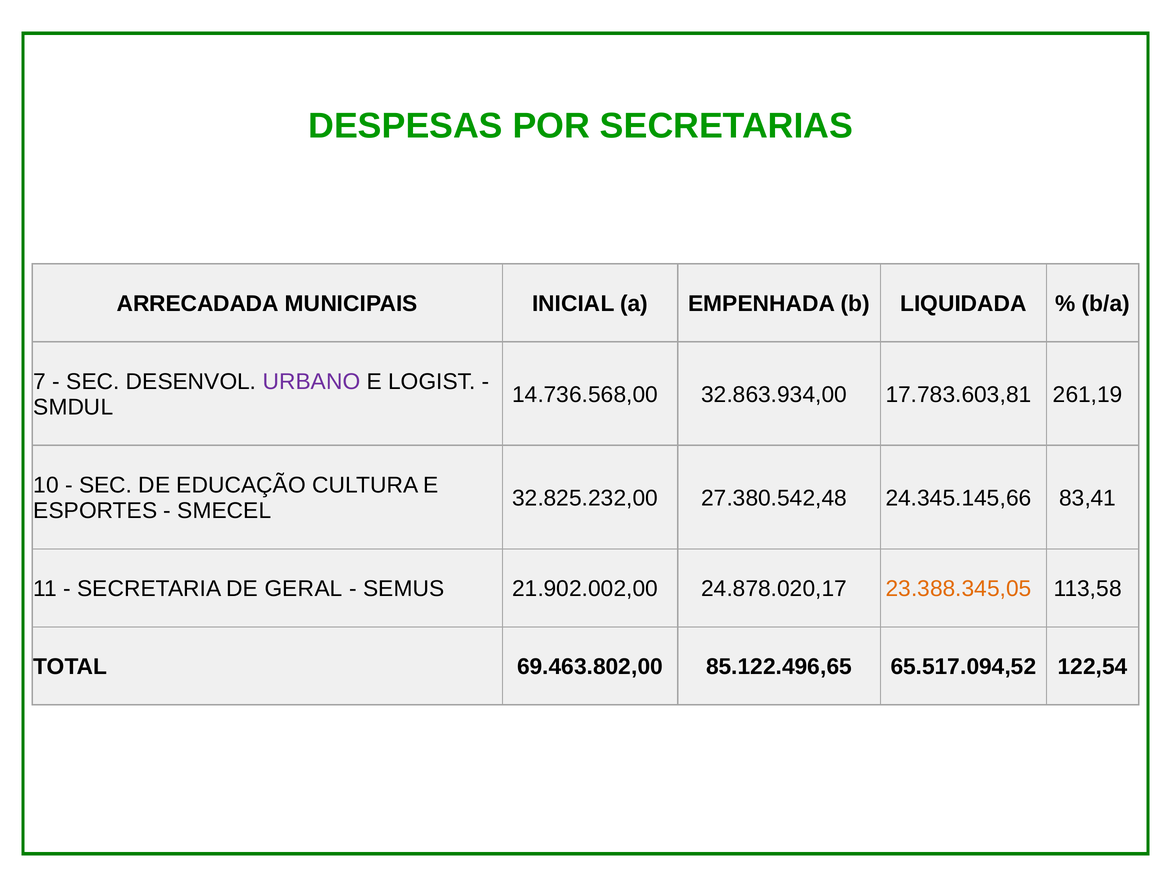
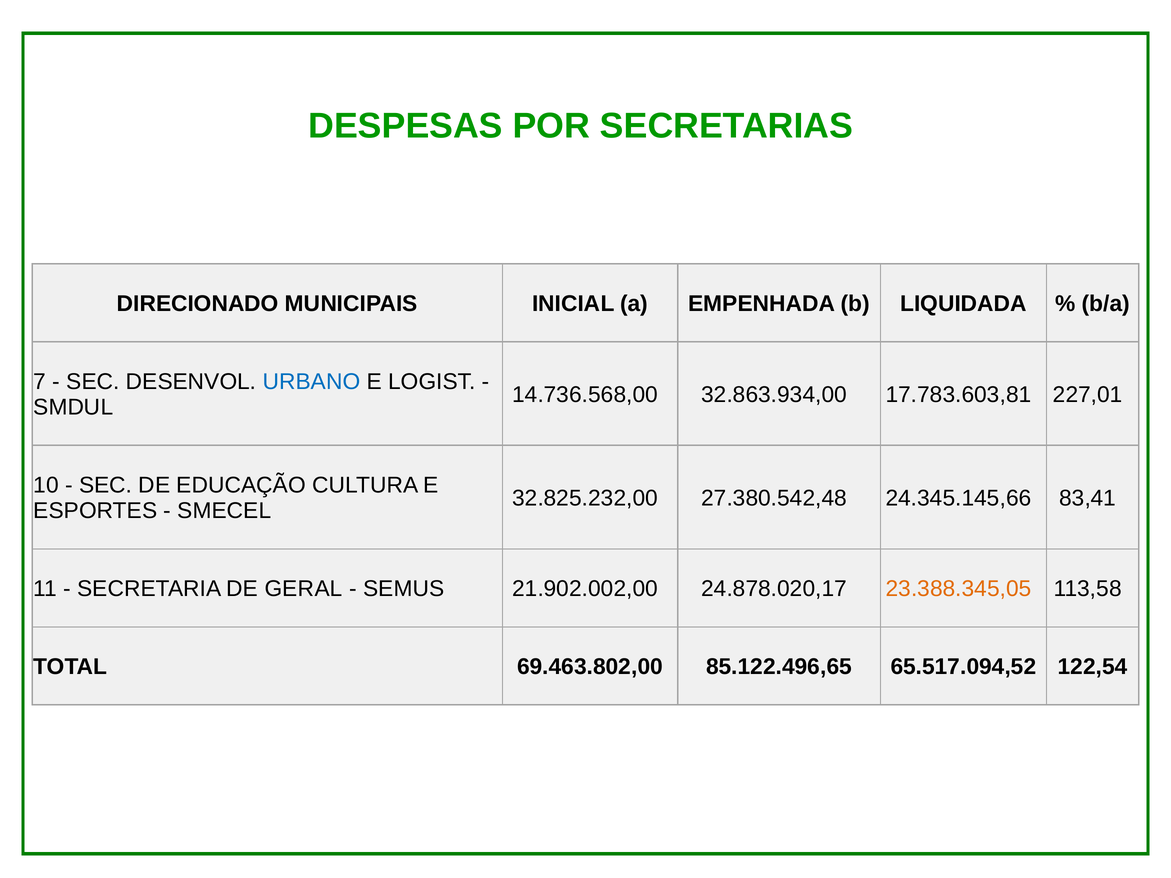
ARRECADADA: ARRECADADA -> DIRECIONADO
URBANO colour: purple -> blue
261,19: 261,19 -> 227,01
